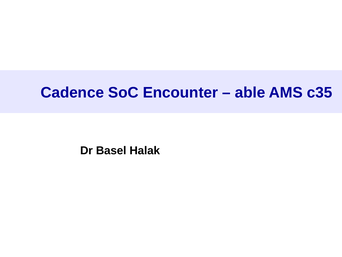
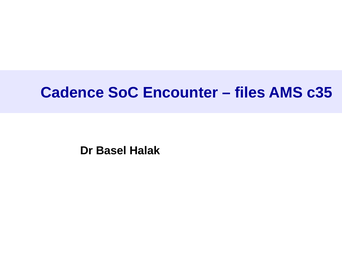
able: able -> files
